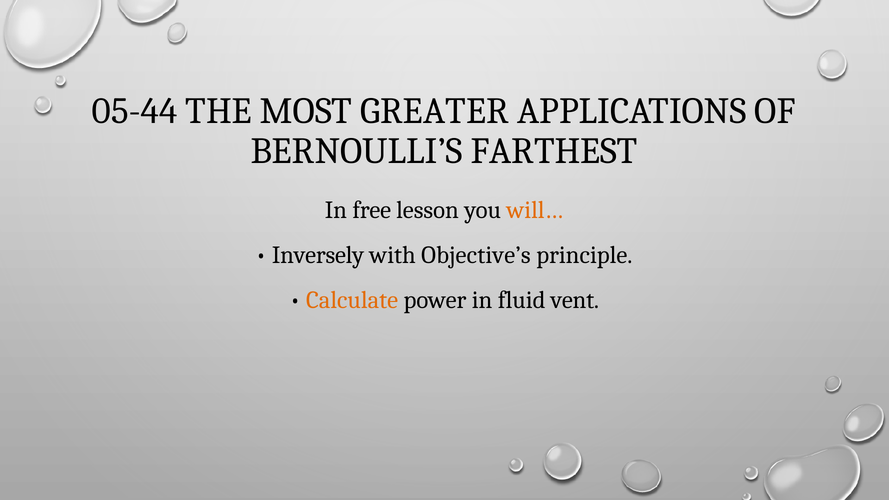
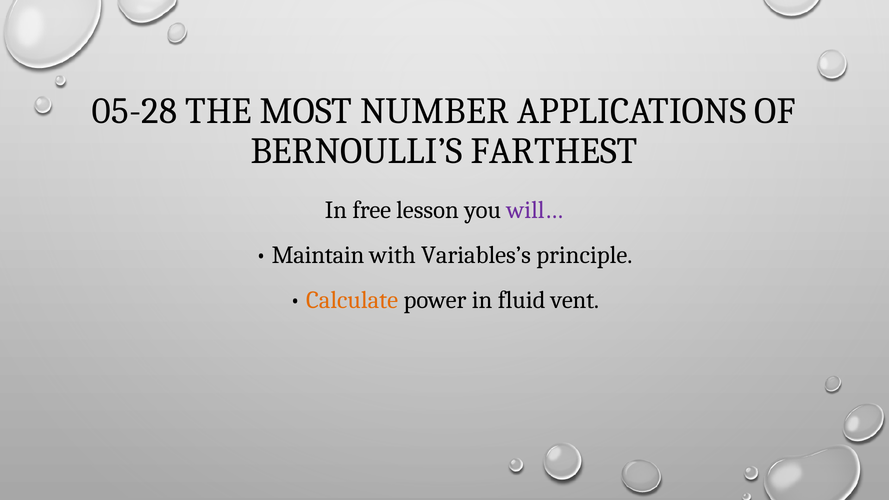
05-44: 05-44 -> 05-28
GREATER: GREATER -> NUMBER
will… colour: orange -> purple
Inversely: Inversely -> Maintain
Objective’s: Objective’s -> Variables’s
